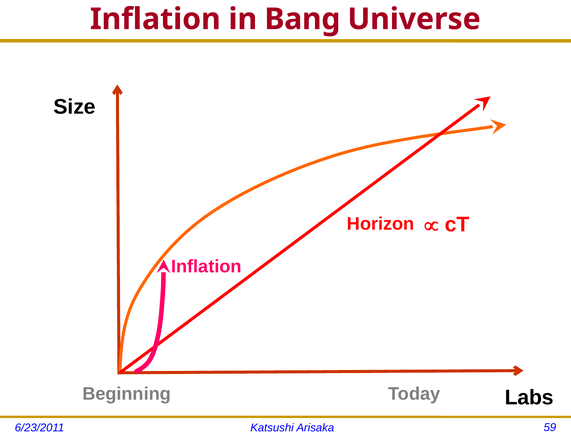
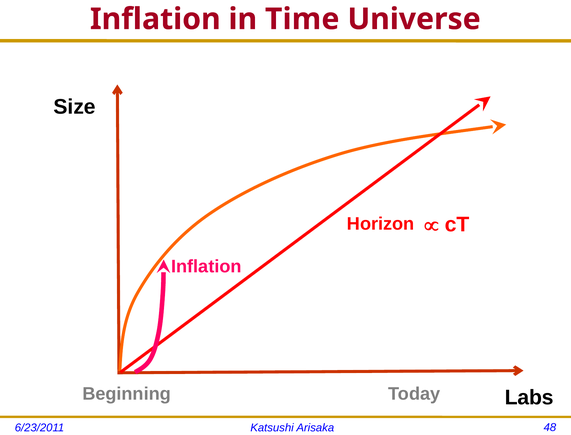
Bang: Bang -> Time
59: 59 -> 48
